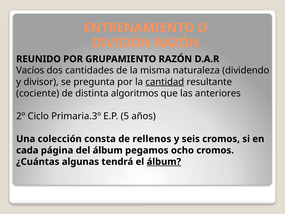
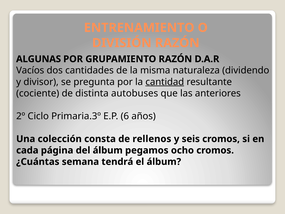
REUNIDO: REUNIDO -> ALGUNAS
algoritmos: algoritmos -> autobuses
5: 5 -> 6
algunas: algunas -> semana
álbum at (164, 162) underline: present -> none
